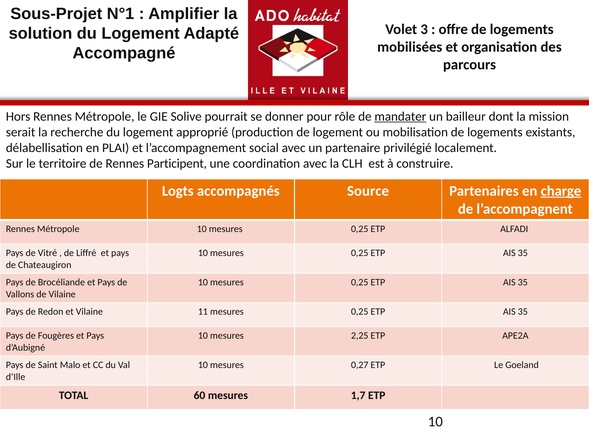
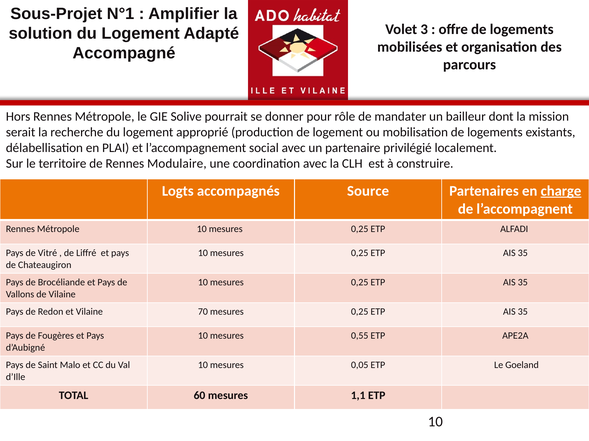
mandater underline: present -> none
Participent: Participent -> Modulaire
11: 11 -> 70
2,25: 2,25 -> 0,55
0,27: 0,27 -> 0,05
1,7: 1,7 -> 1,1
